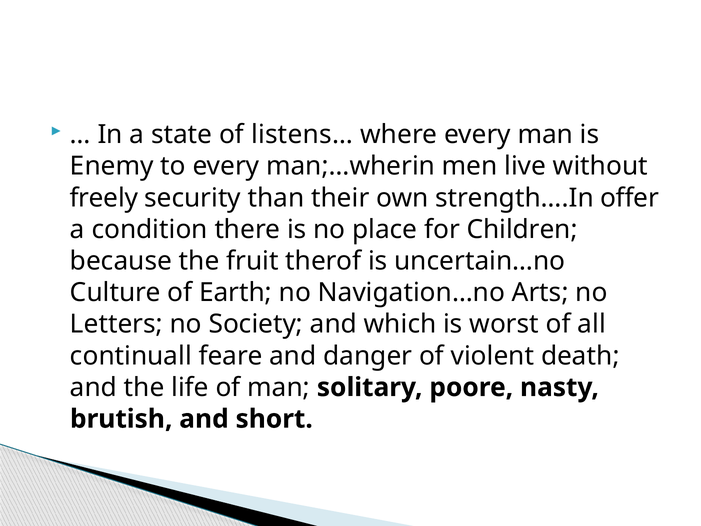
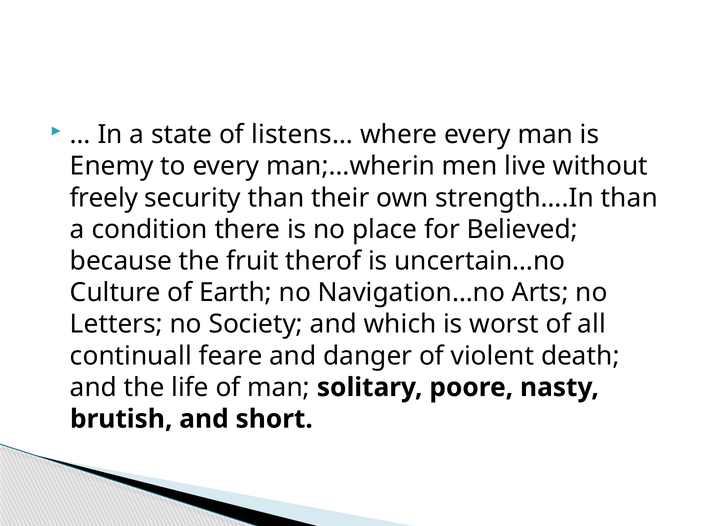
strength….In offer: offer -> than
Children: Children -> Believed
